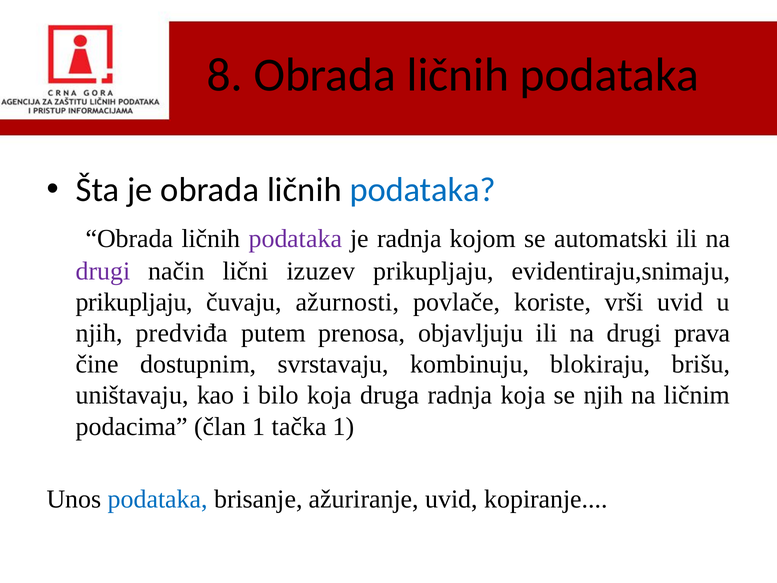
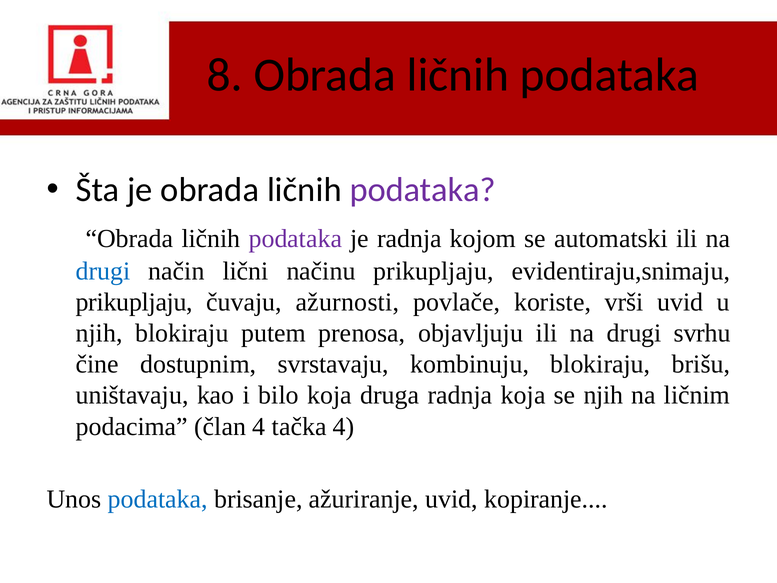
podataka at (423, 190) colour: blue -> purple
drugi at (103, 271) colour: purple -> blue
izuzev: izuzev -> načinu
njih predviđa: predviđa -> blokiraju
prava: prava -> svrhu
član 1: 1 -> 4
tačka 1: 1 -> 4
